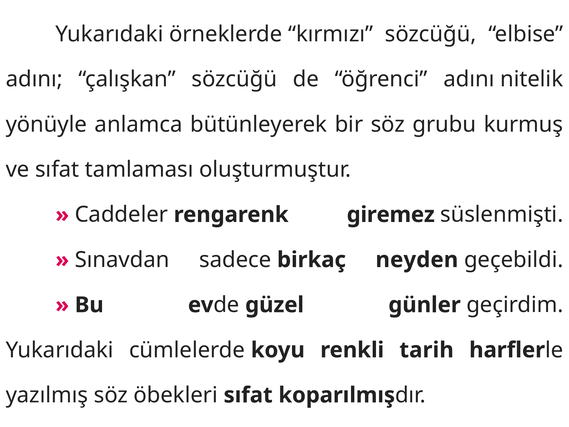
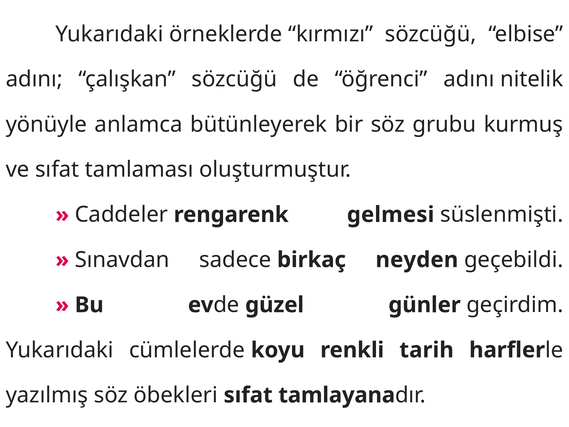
giremez: giremez -> gelmesi
koparılmış: koparılmış -> tamlayana
